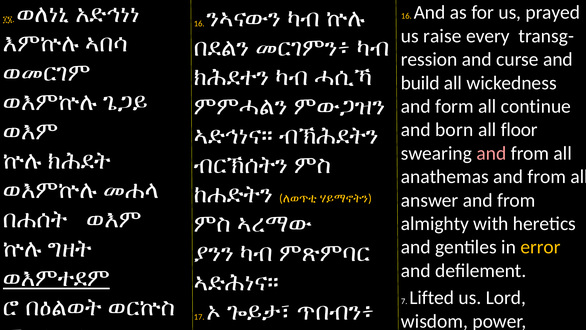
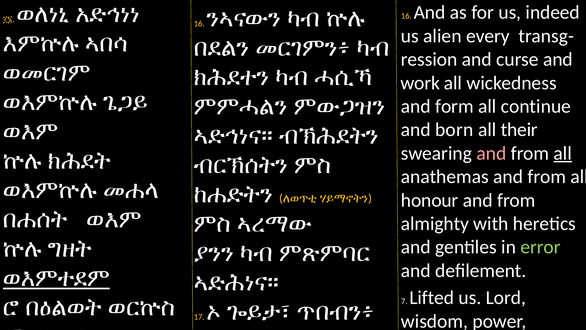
prayed: prayed -> indeed
raise: raise -> alien
build: build -> work
floor: floor -> their
all at (563, 153) underline: none -> present
answer: answer -> honour
error colour: yellow -> light green
